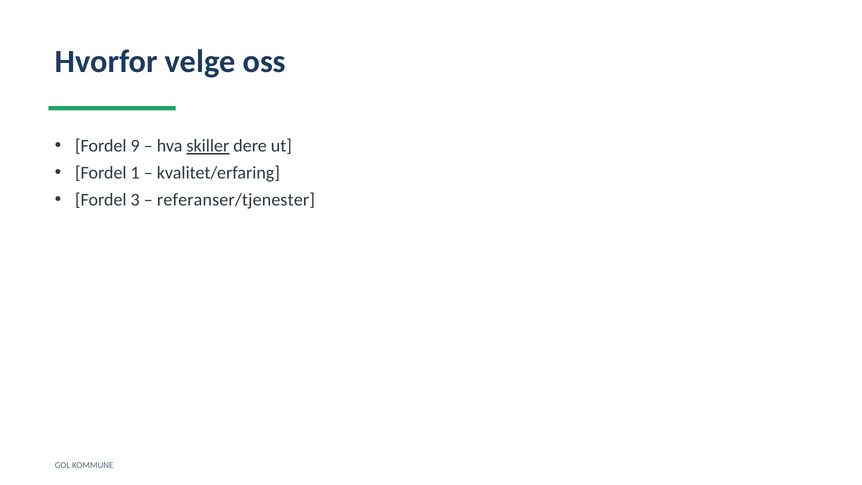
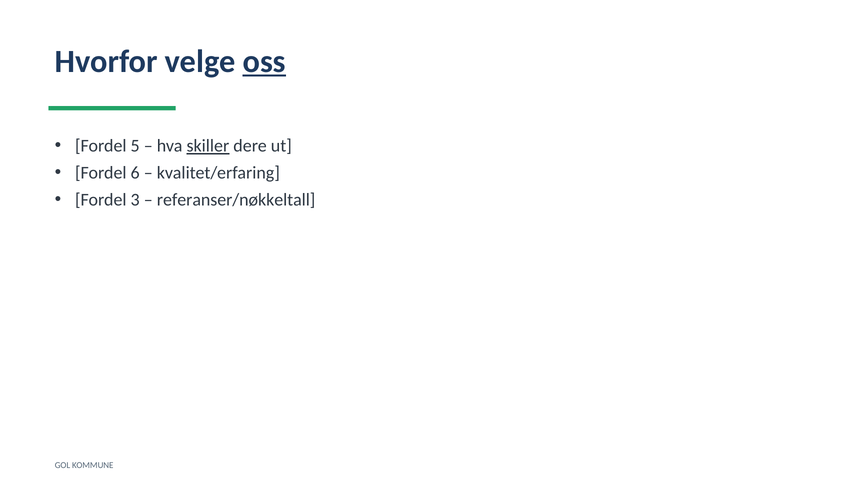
oss underline: none -> present
9: 9 -> 5
1: 1 -> 6
referanser/tjenester: referanser/tjenester -> referanser/nøkkeltall
